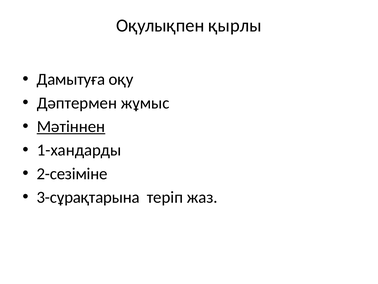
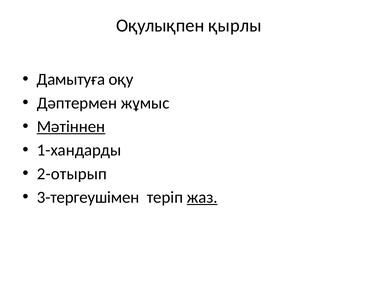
2-сезіміне: 2-сезіміне -> 2-отырып
3-сұрақтарына: 3-сұрақтарына -> 3-тергеушімен
жаз underline: none -> present
